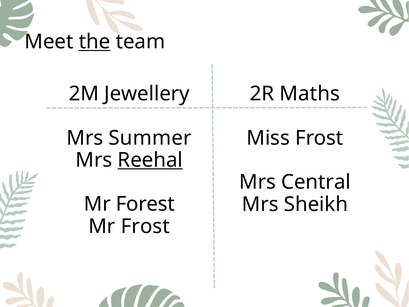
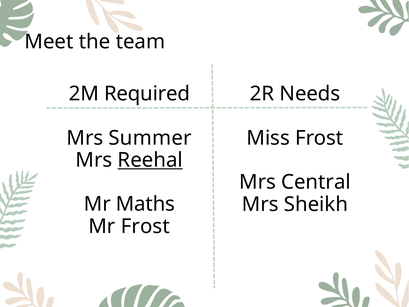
the underline: present -> none
Jewellery: Jewellery -> Required
Maths: Maths -> Needs
Forest: Forest -> Maths
